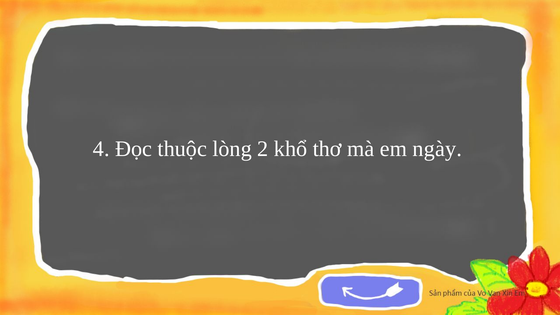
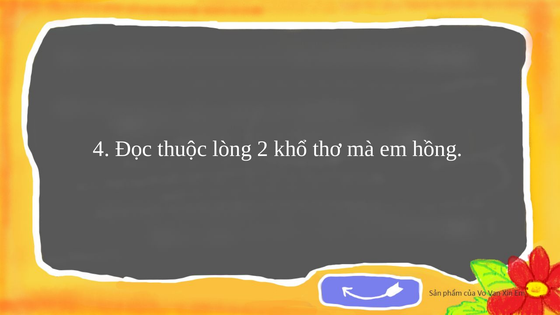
ngày: ngày -> hồng
